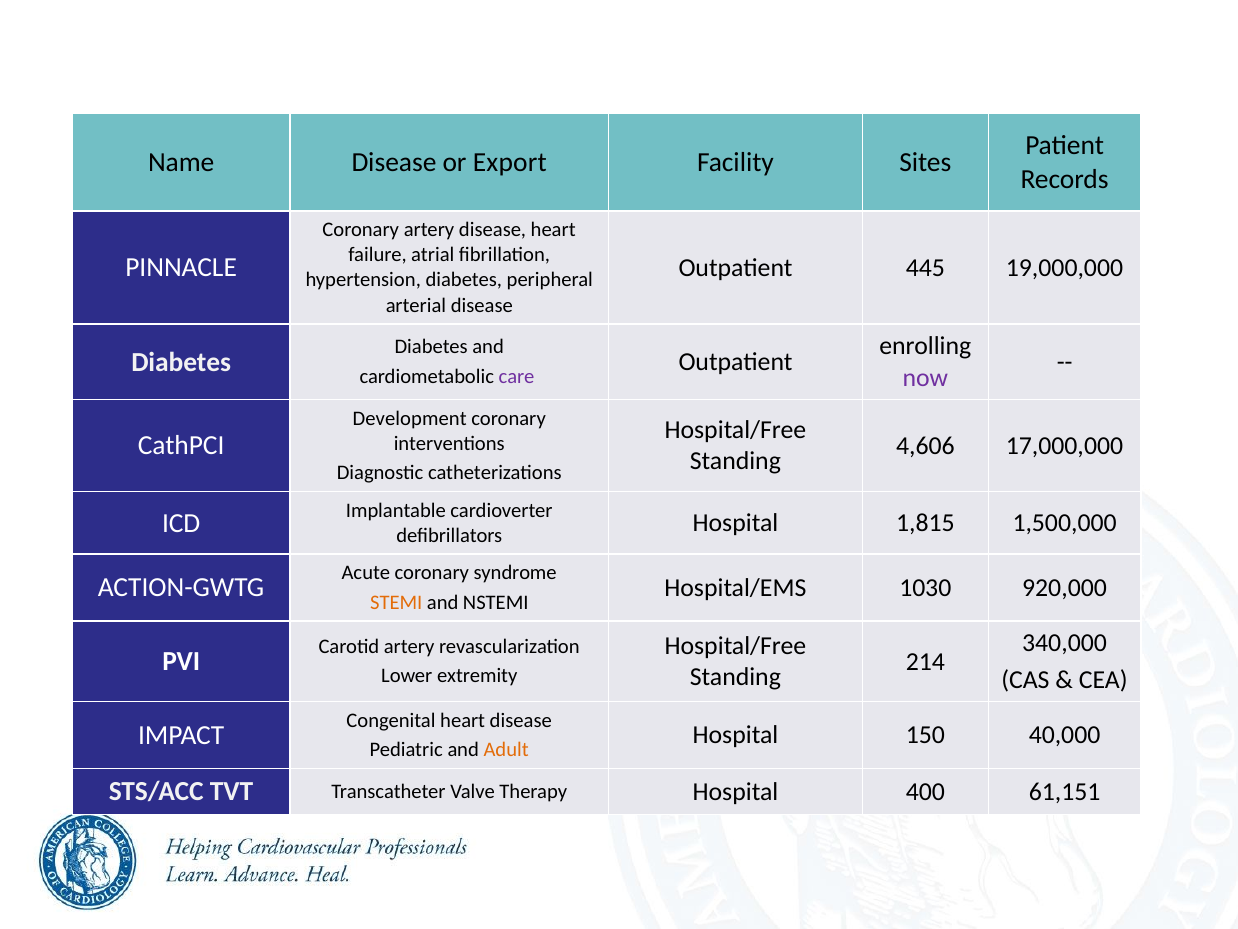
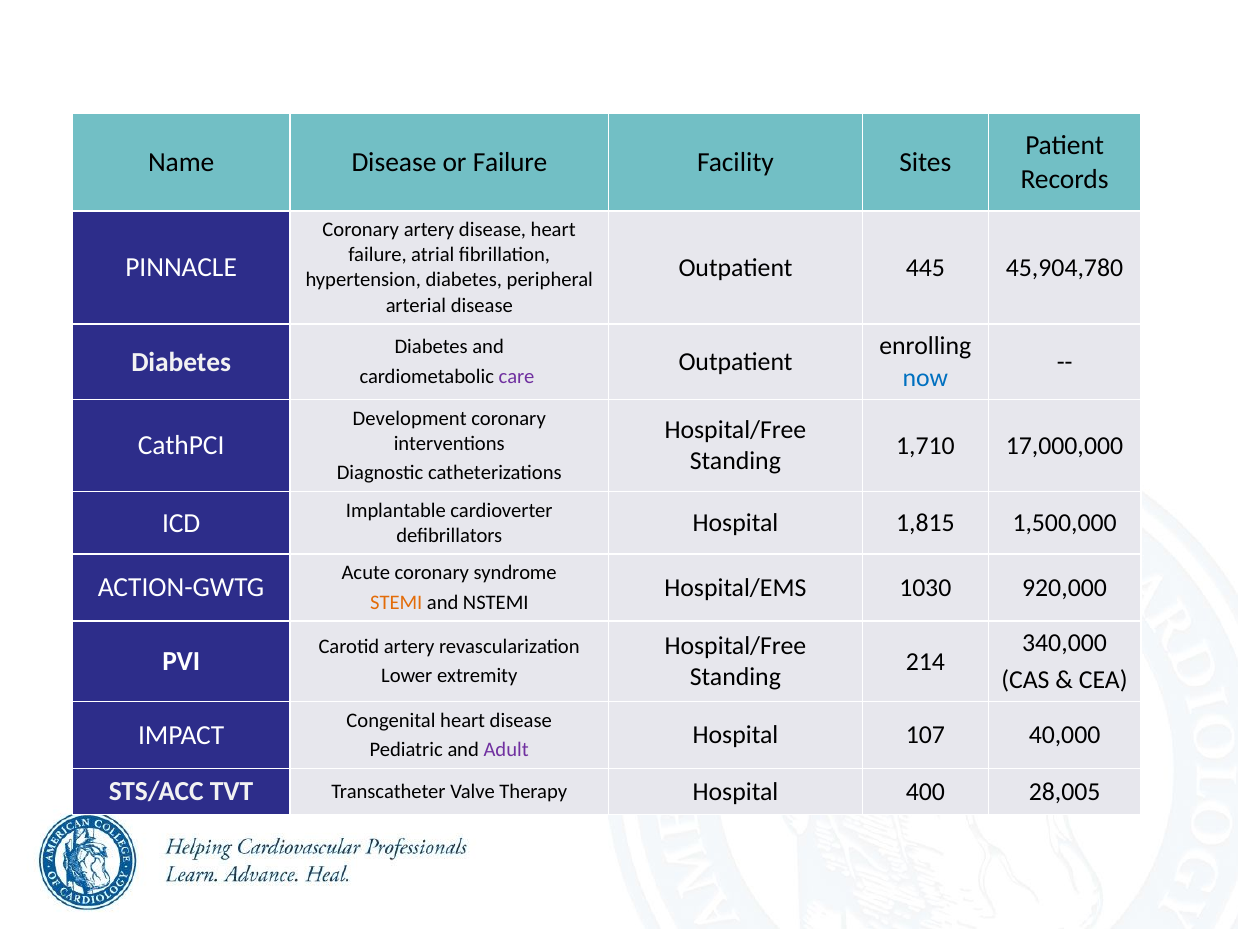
or Export: Export -> Failure
19,000,000: 19,000,000 -> 45,904,780
now colour: purple -> blue
4,606: 4,606 -> 1,710
150: 150 -> 107
Adult colour: orange -> purple
61,151: 61,151 -> 28,005
